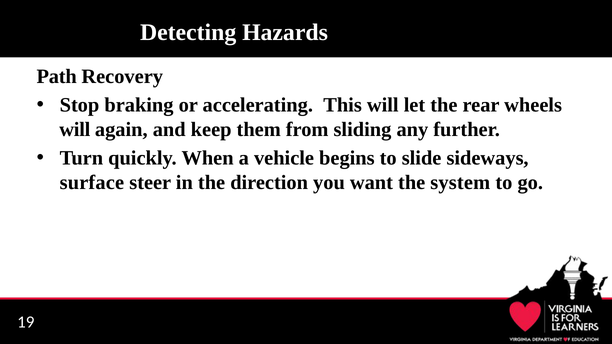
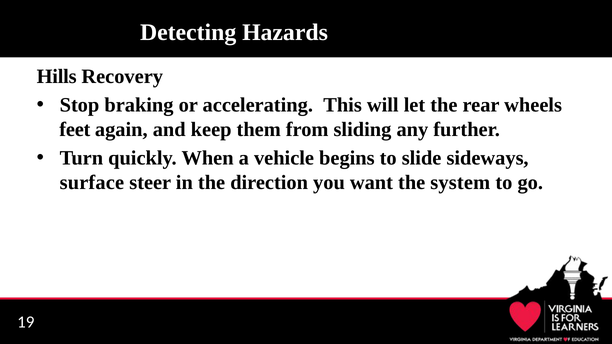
Path: Path -> Hills
will at (75, 130): will -> feet
